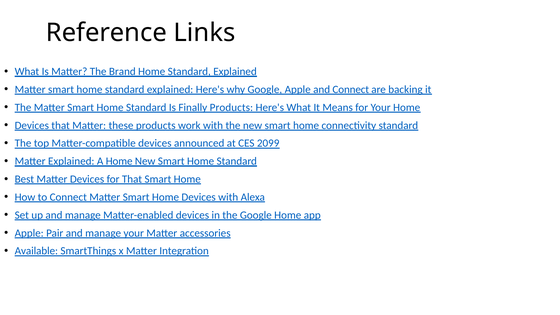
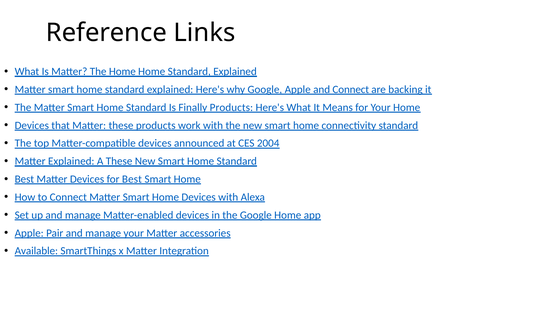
The Brand: Brand -> Home
2099: 2099 -> 2004
A Home: Home -> These
for That: That -> Best
